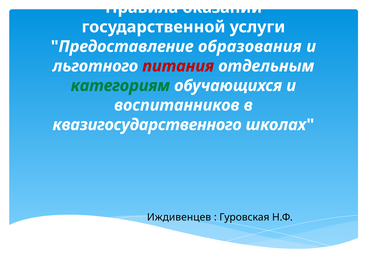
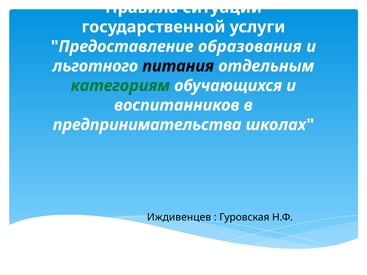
оказании: оказании -> ситуаций
питания colour: red -> black
квазигосударственного: квазигосударственного -> предпринимательства
